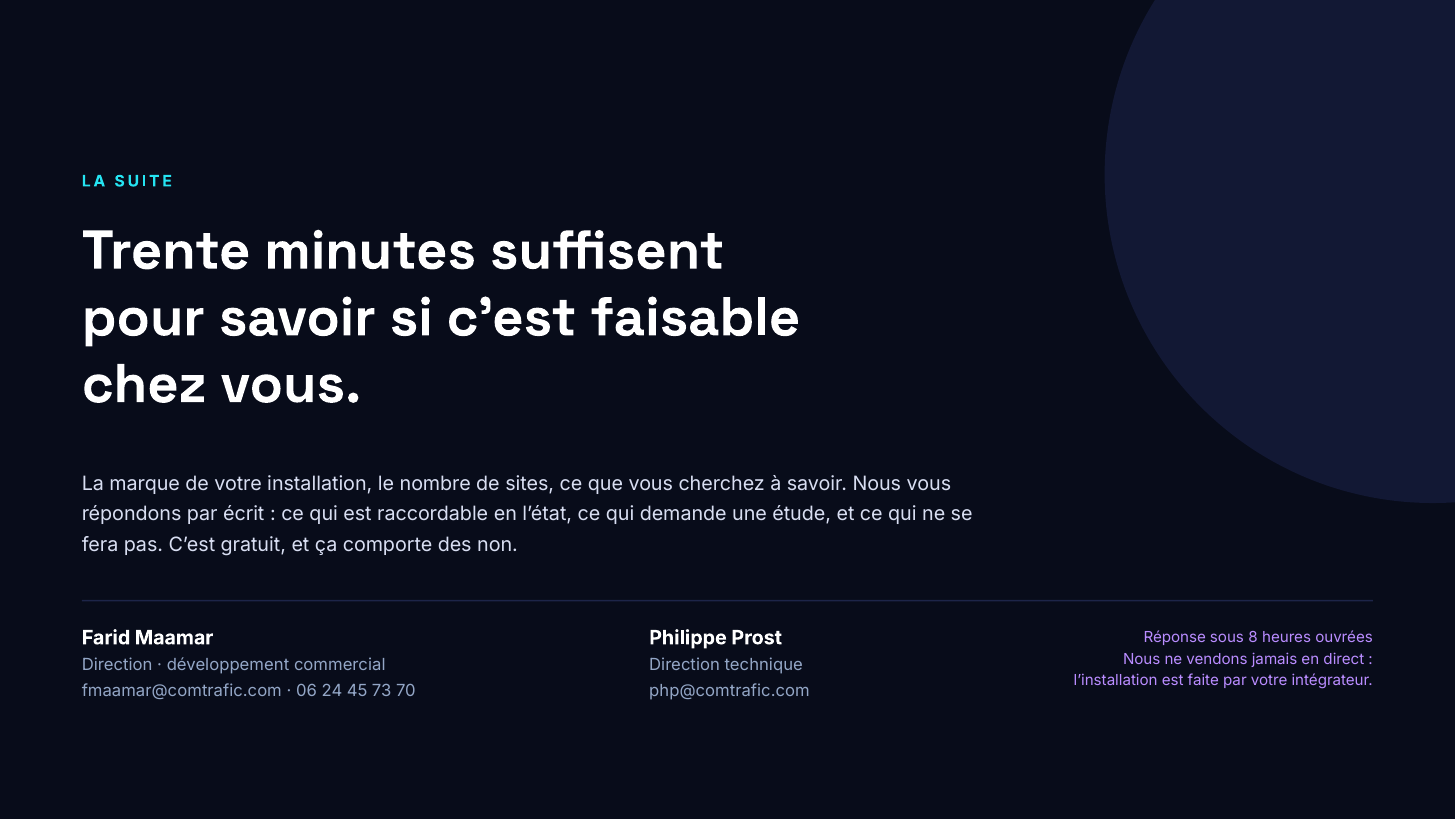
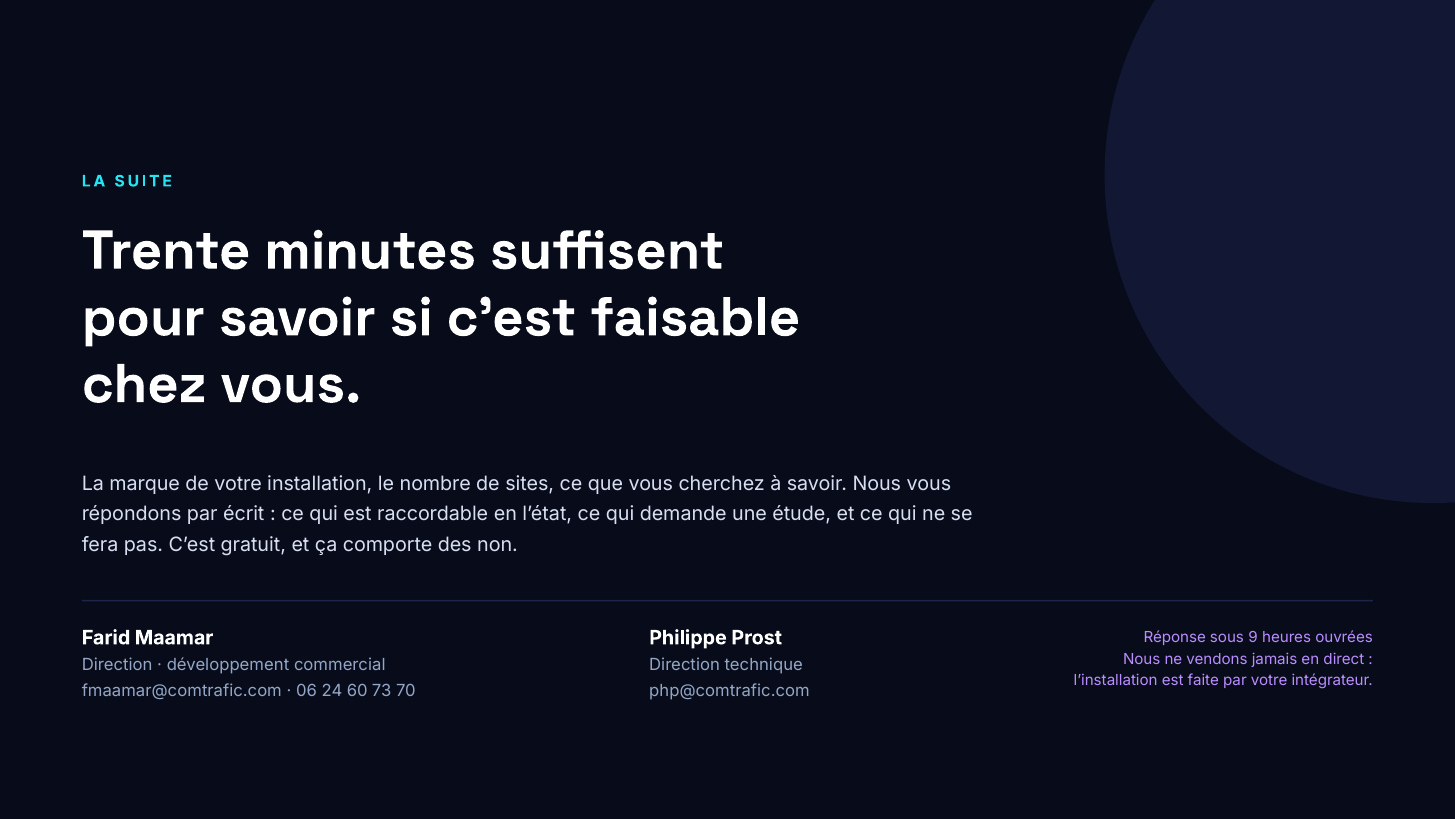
8: 8 -> 9
45: 45 -> 60
